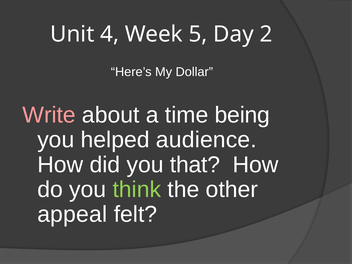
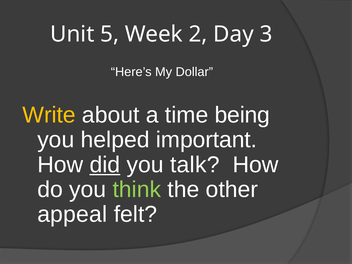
4: 4 -> 5
5: 5 -> 2
2: 2 -> 3
Write colour: pink -> yellow
audience: audience -> important
did underline: none -> present
that: that -> talk
